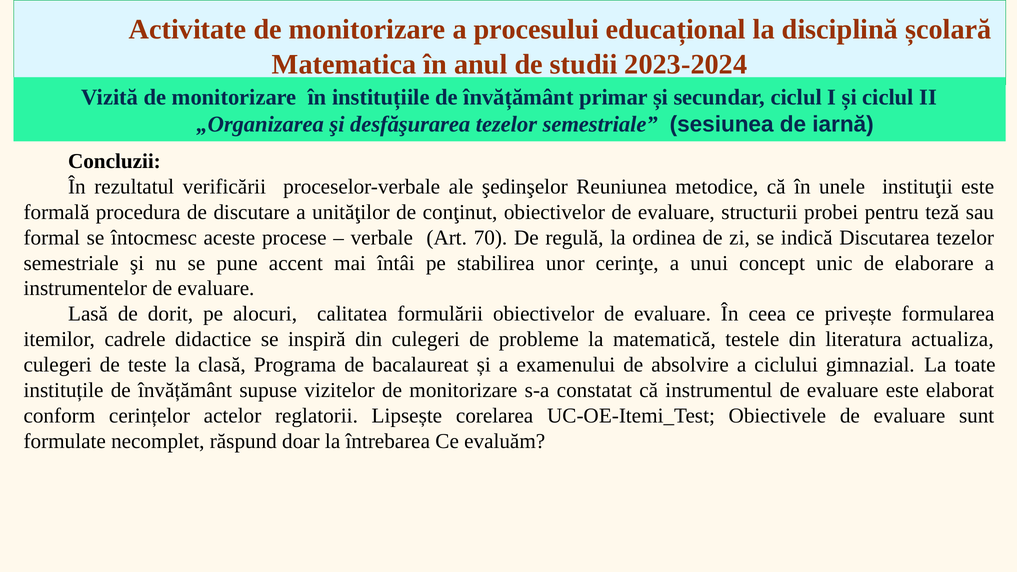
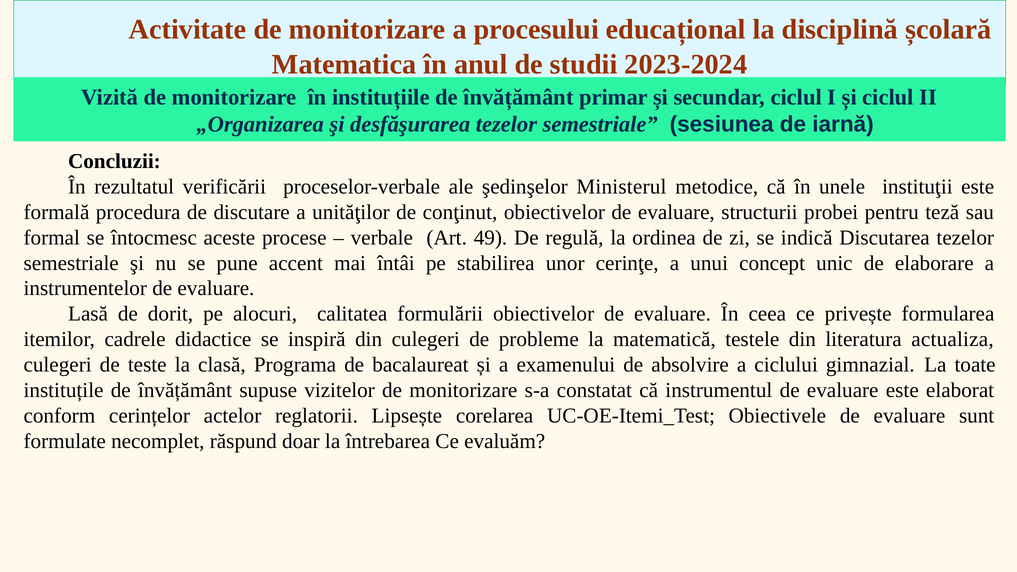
Reuniunea: Reuniunea -> Ministerul
70: 70 -> 49
